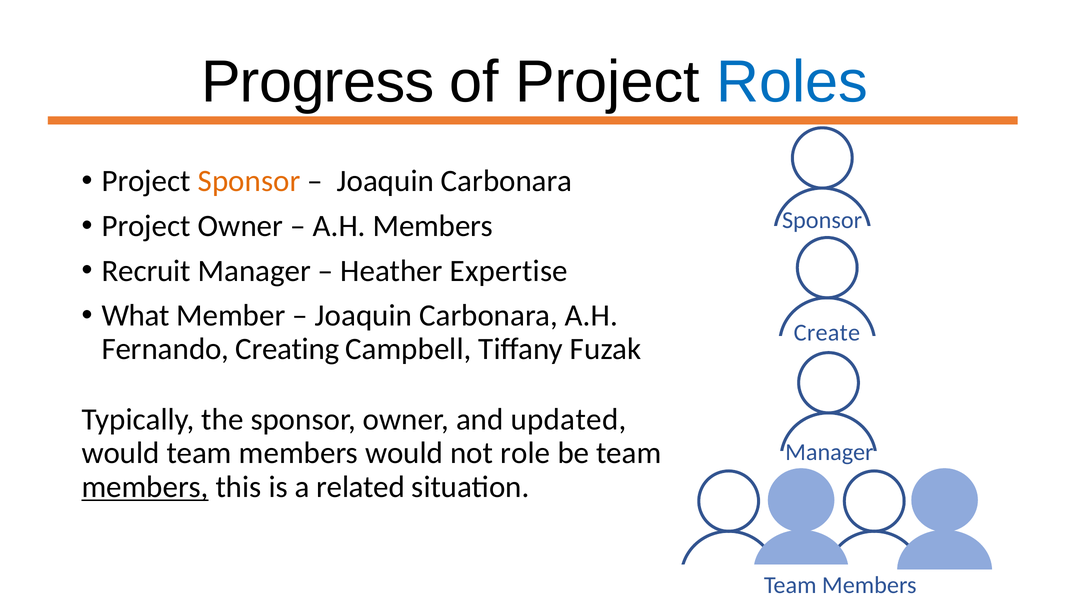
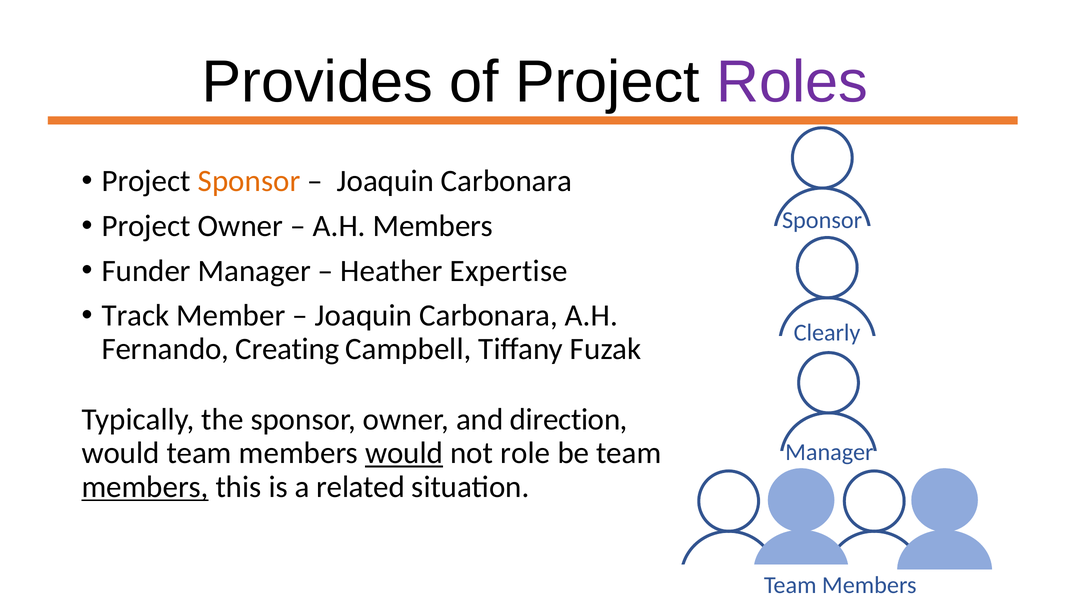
Progress: Progress -> Provides
Roles colour: blue -> purple
Recruit: Recruit -> Funder
What: What -> Track
Create: Create -> Clearly
updated: updated -> direction
would at (404, 453) underline: none -> present
